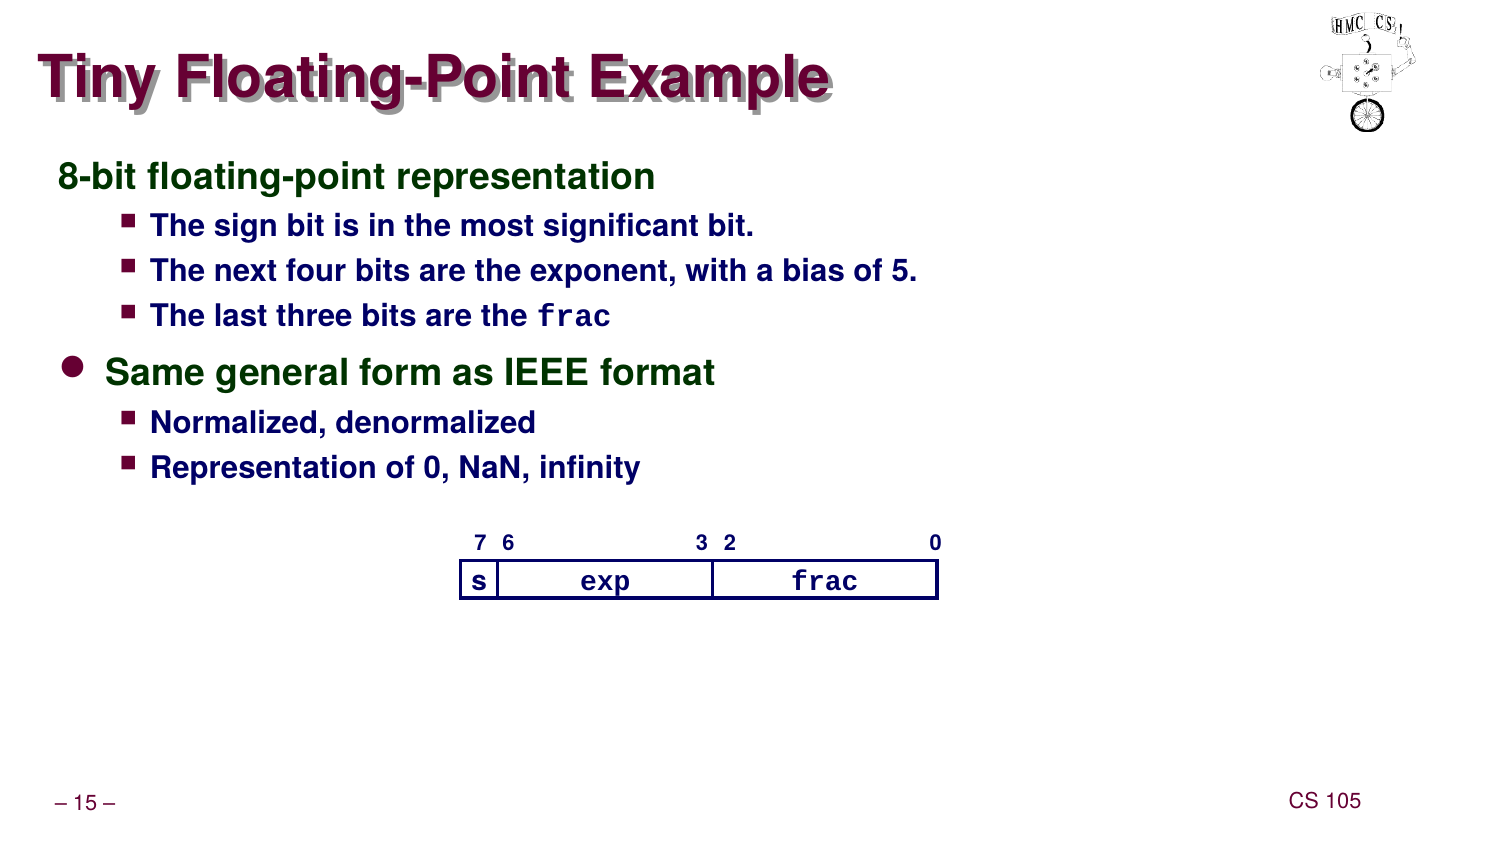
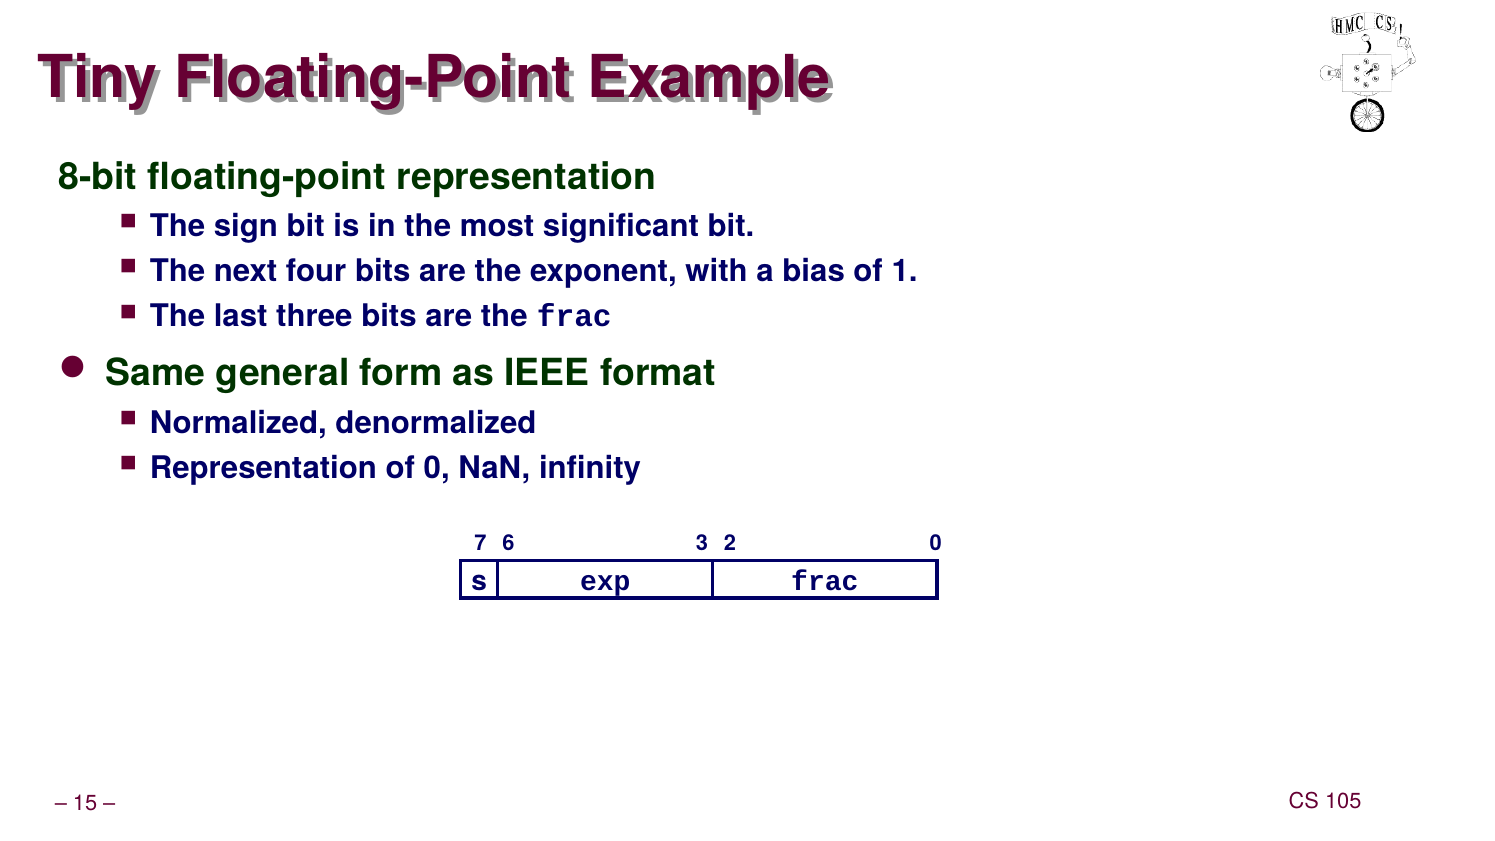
5: 5 -> 1
